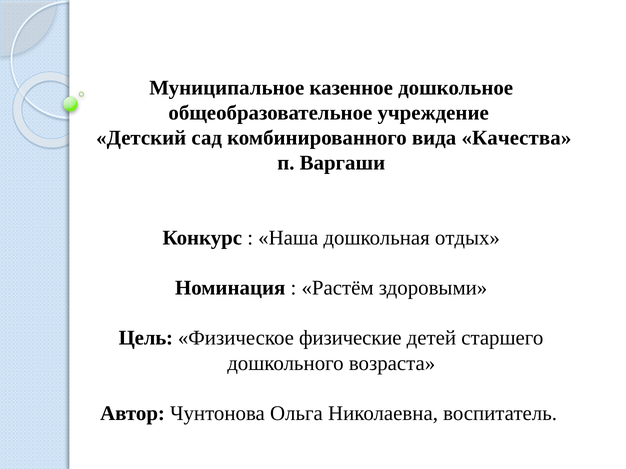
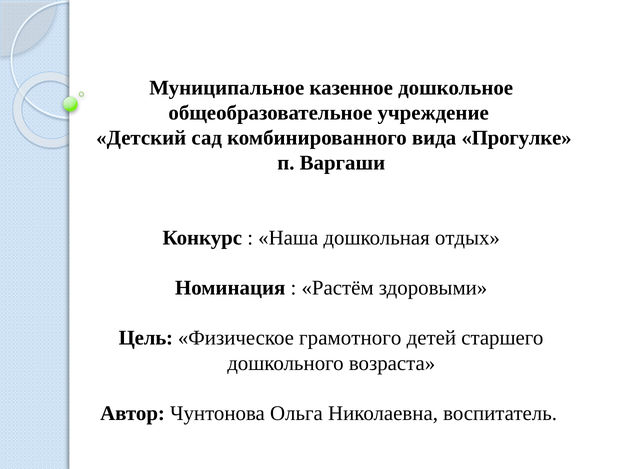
Качества: Качества -> Прогулке
физические: физические -> грамотного
